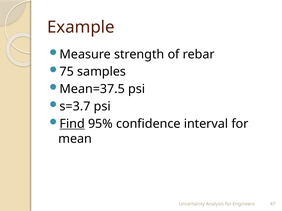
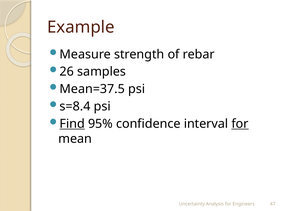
75: 75 -> 26
s=3.7: s=3.7 -> s=8.4
for at (240, 124) underline: none -> present
